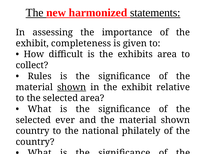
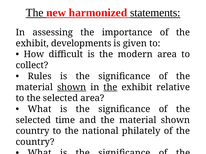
completeness: completeness -> developments
exhibits: exhibits -> modern
the at (110, 87) underline: none -> present
ever: ever -> time
